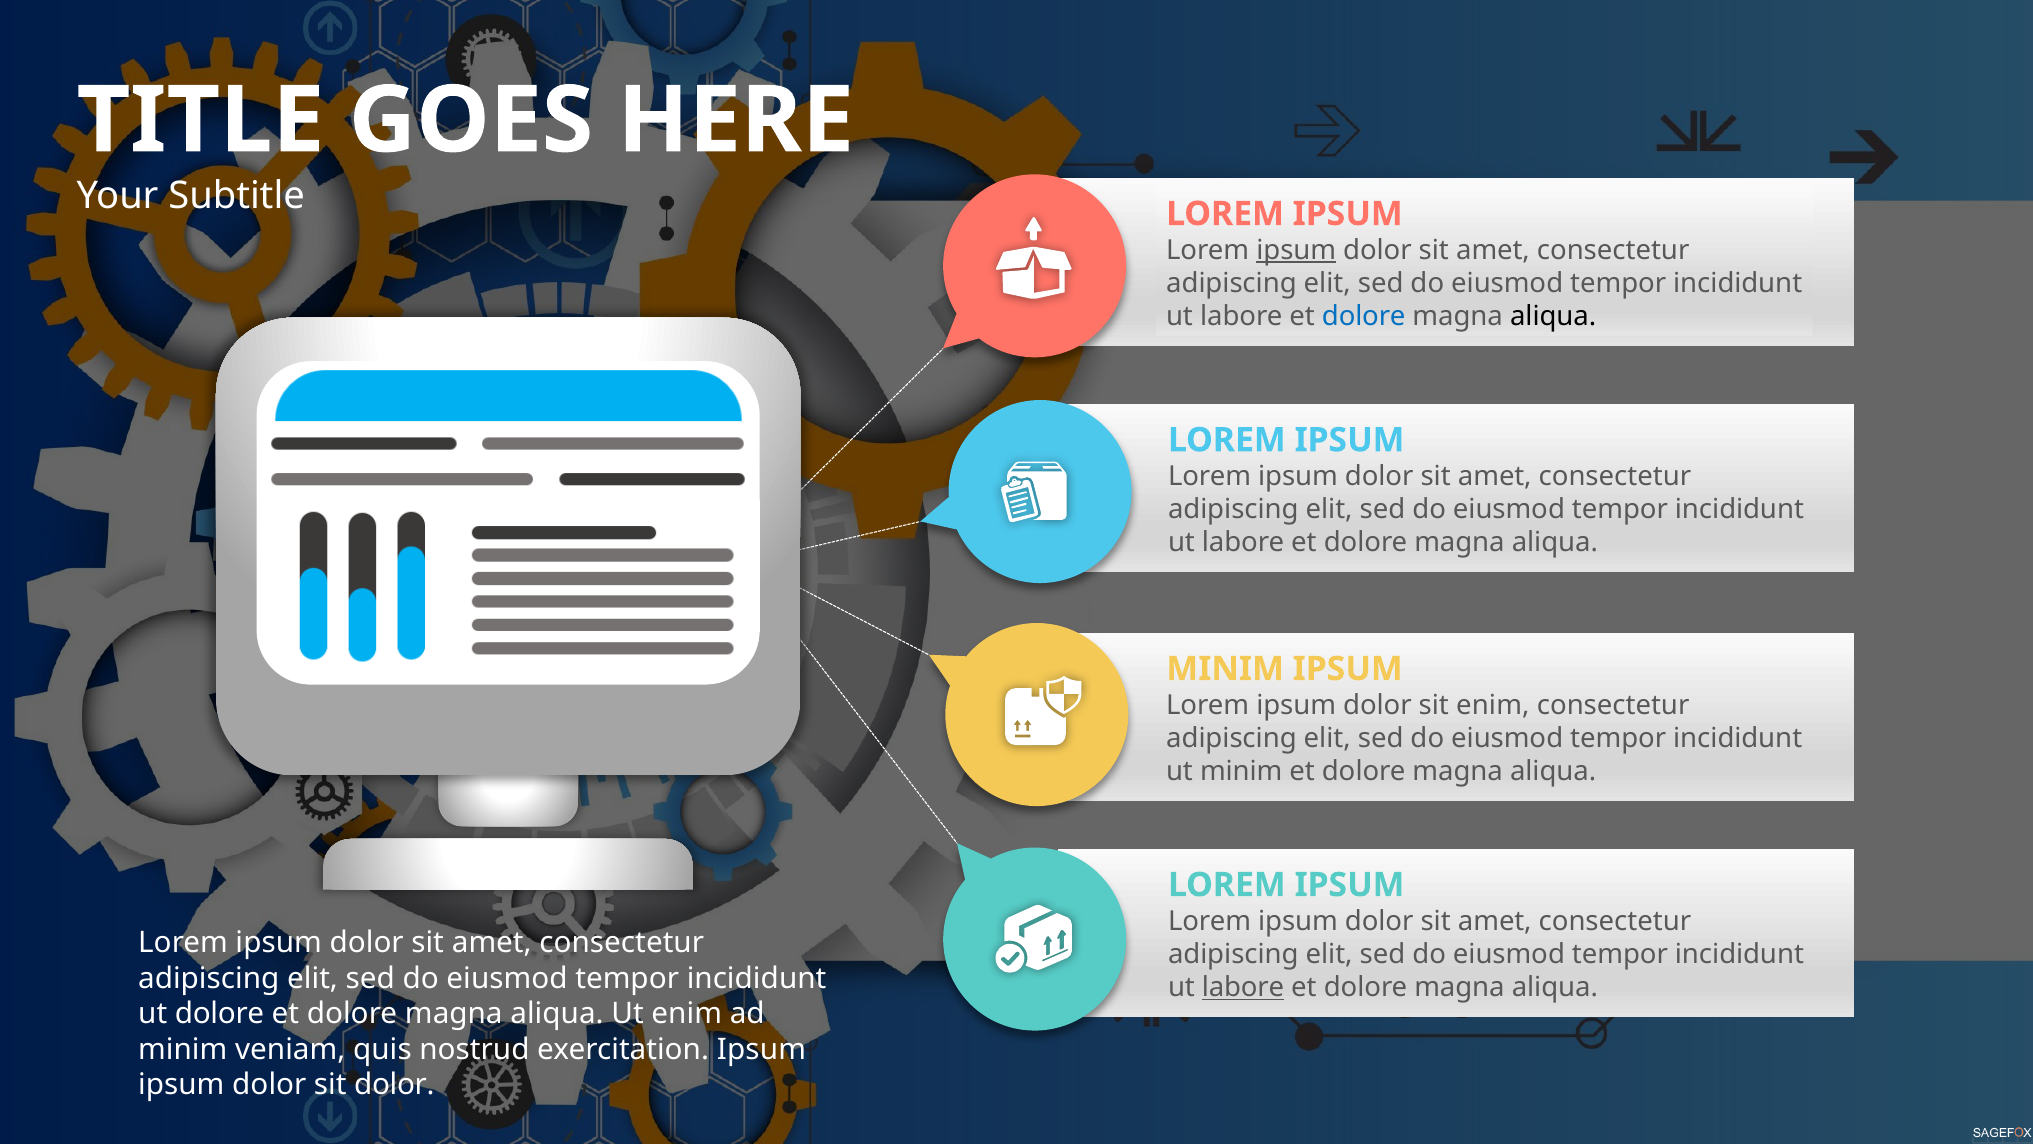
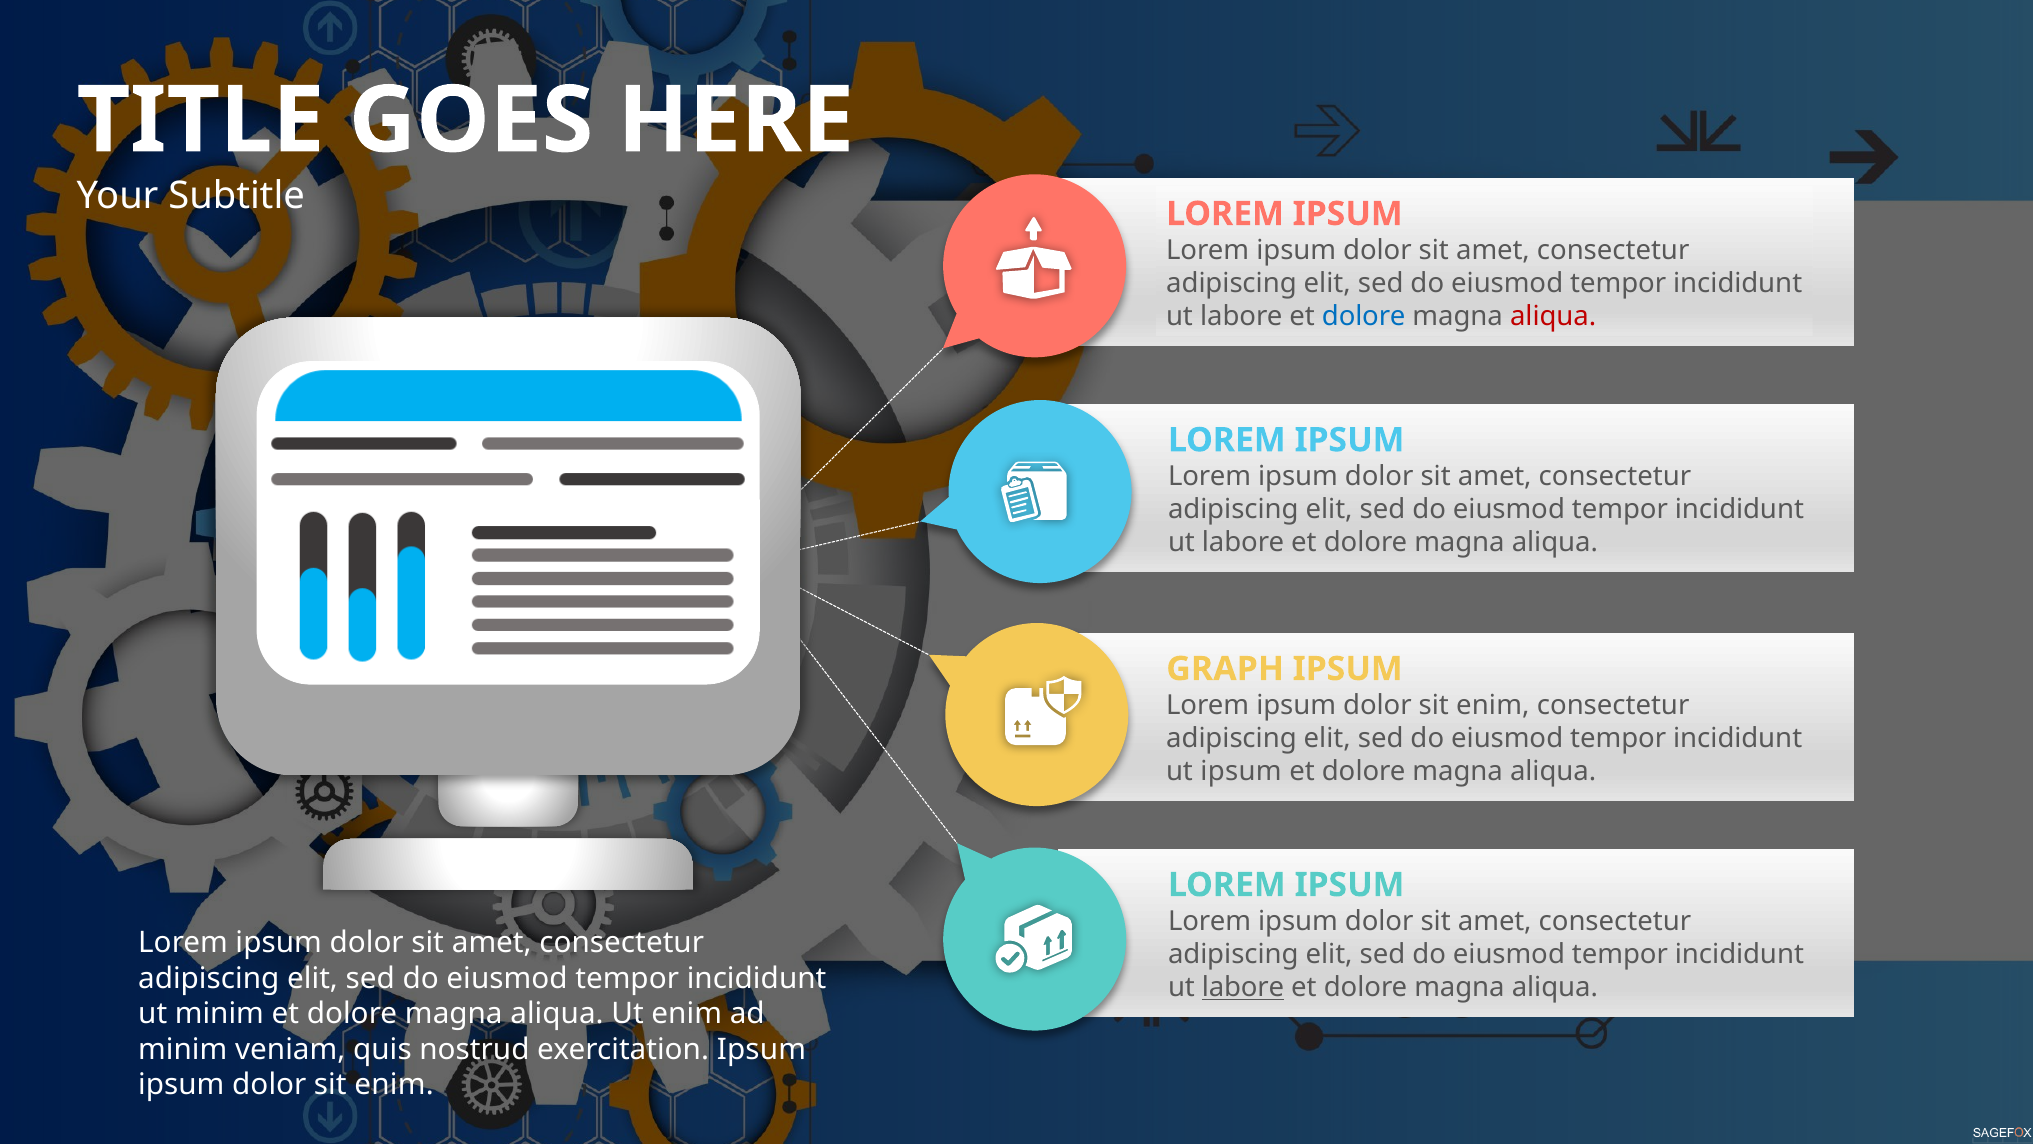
ipsum at (1296, 250) underline: present -> none
aliqua at (1553, 316) colour: black -> red
MINIM at (1225, 669): MINIM -> GRAPH
ut minim: minim -> ipsum
ut dolore: dolore -> minim
dolor at (394, 1085): dolor -> enim
